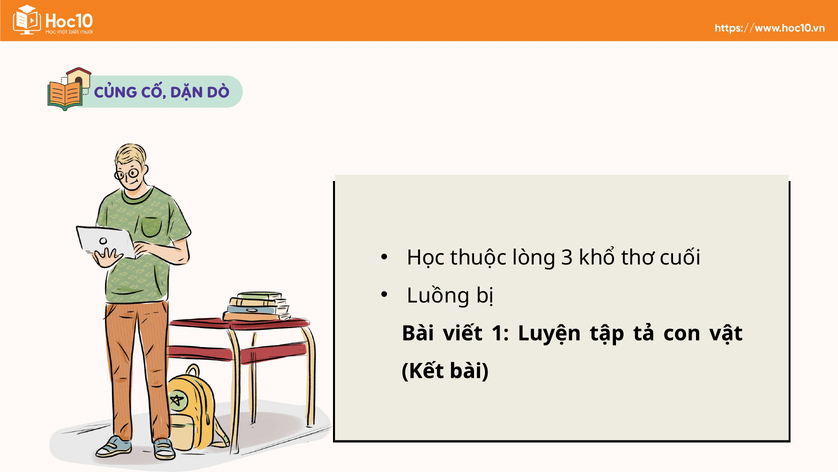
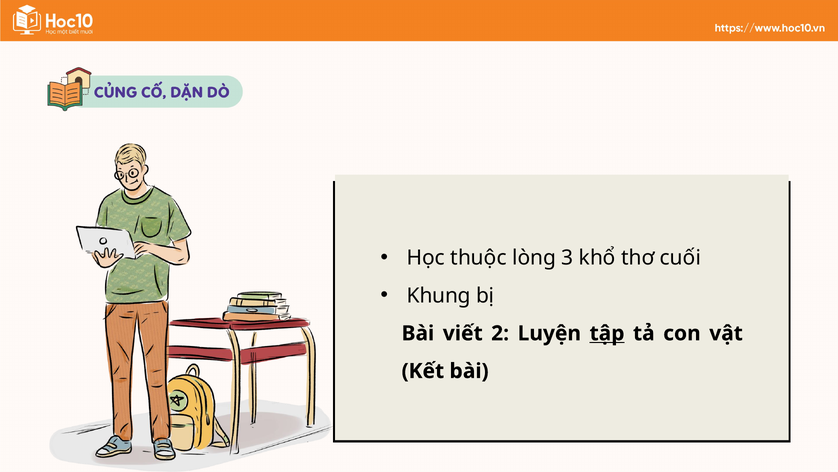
Luồng: Luồng -> Khung
1: 1 -> 2
tập underline: none -> present
